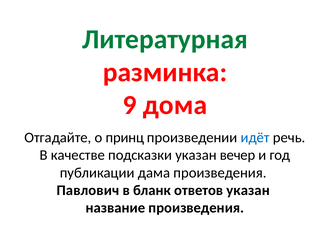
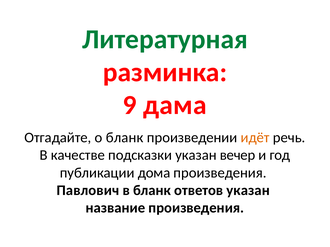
дома: дома -> дама
о принц: принц -> бланк
идёт colour: blue -> orange
дама: дама -> дома
